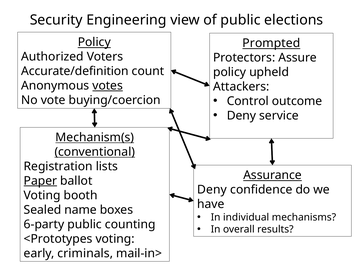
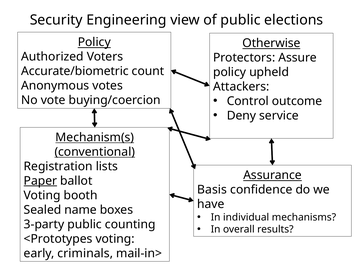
Prompted: Prompted -> Otherwise
Accurate/definition: Accurate/definition -> Accurate/biometric
votes underline: present -> none
Deny at (212, 190): Deny -> Basis
6-party: 6-party -> 3-party
